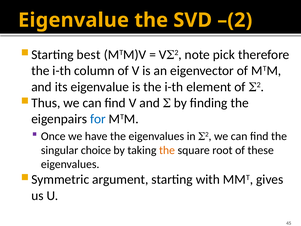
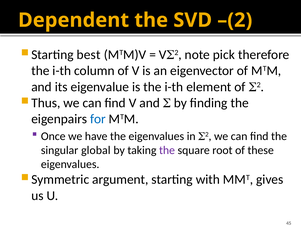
Eigenvalue at (74, 20): Eigenvalue -> Dependent
choice: choice -> global
the at (167, 150) colour: orange -> purple
